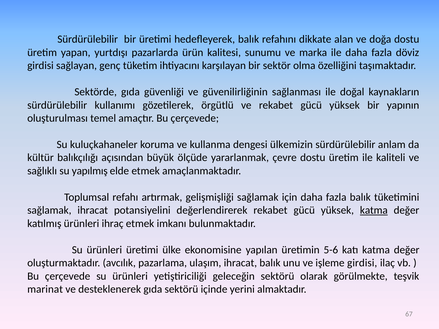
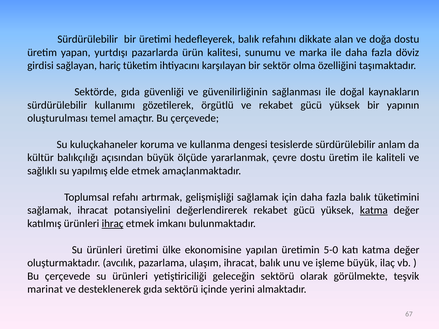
genç: genç -> hariç
ülkemizin: ülkemizin -> tesislerde
ihraç underline: none -> present
5-6: 5-6 -> 5-0
işleme girdisi: girdisi -> büyük
